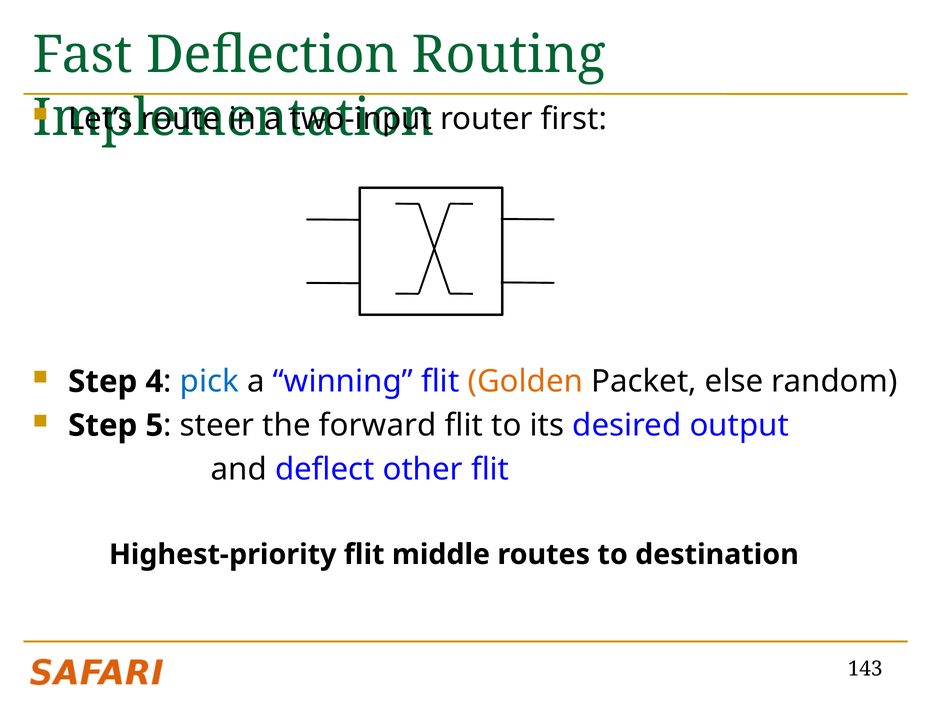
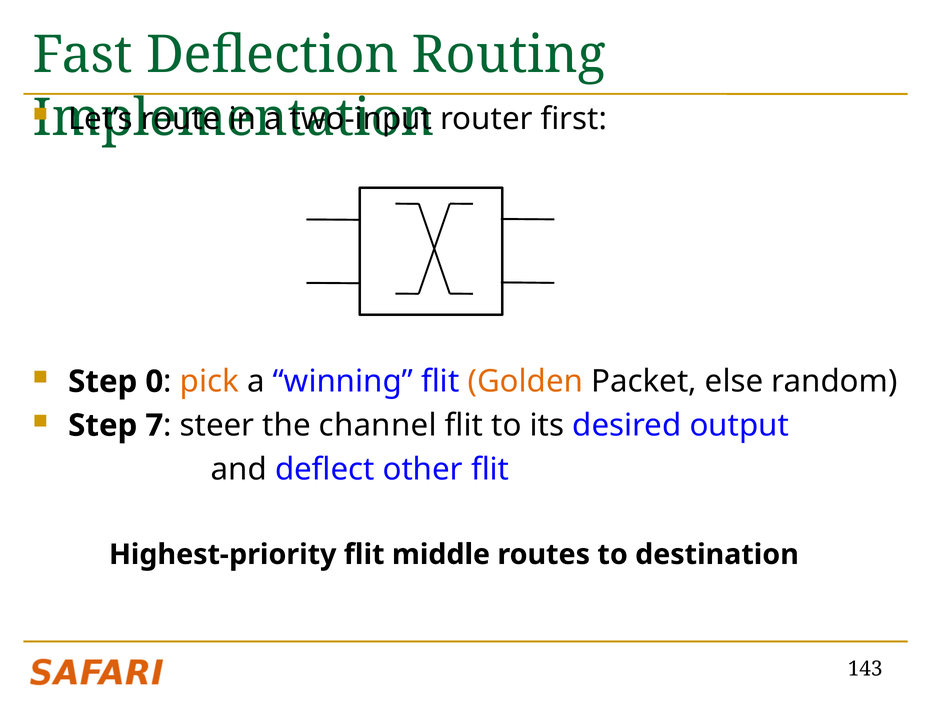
4: 4 -> 0
pick colour: blue -> orange
5: 5 -> 7
forward: forward -> channel
